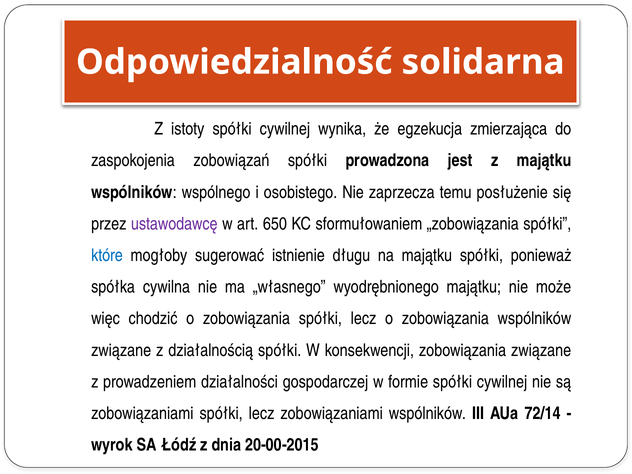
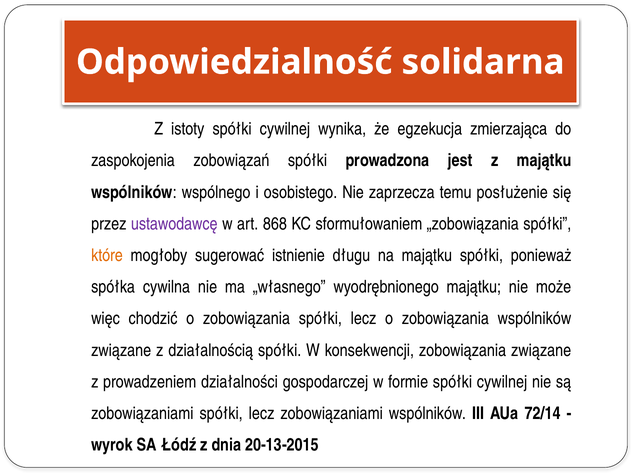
650: 650 -> 868
które colour: blue -> orange
20-00-2015: 20-00-2015 -> 20-13-2015
